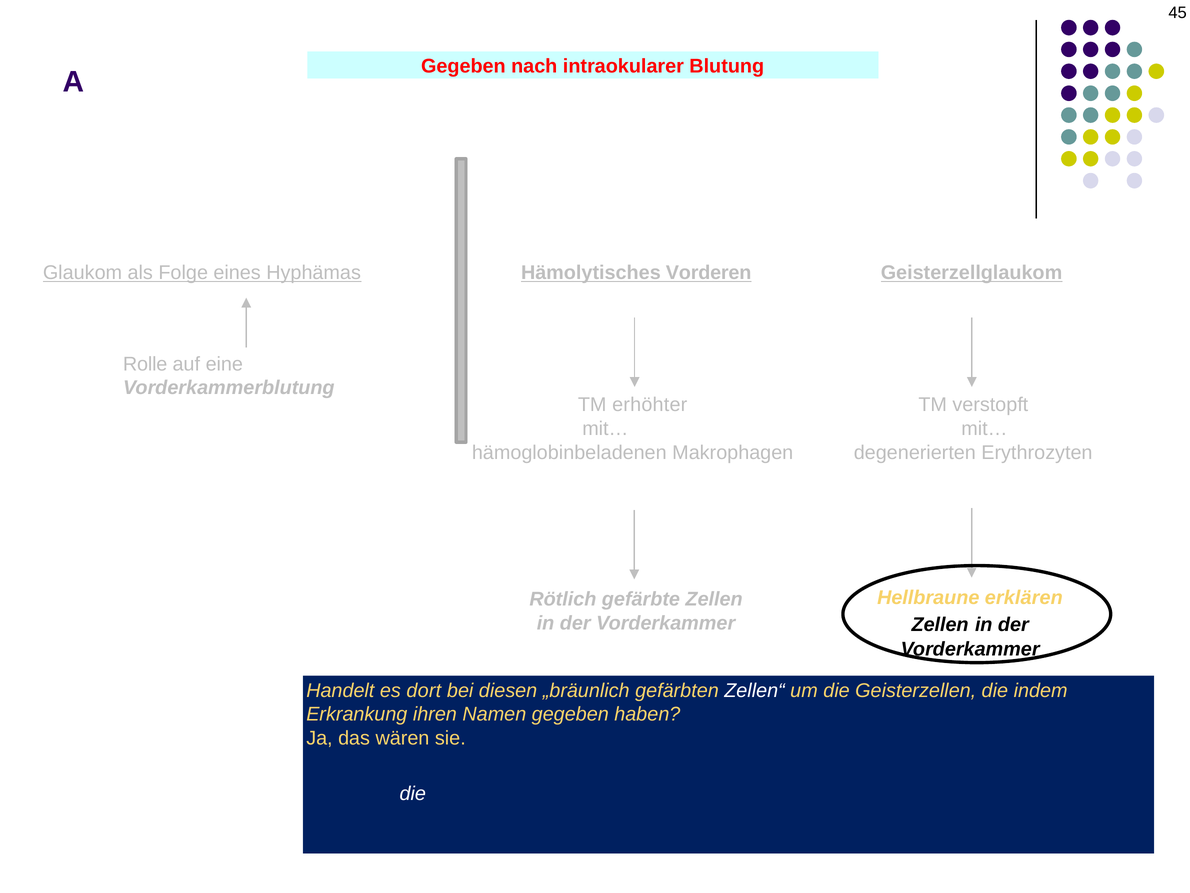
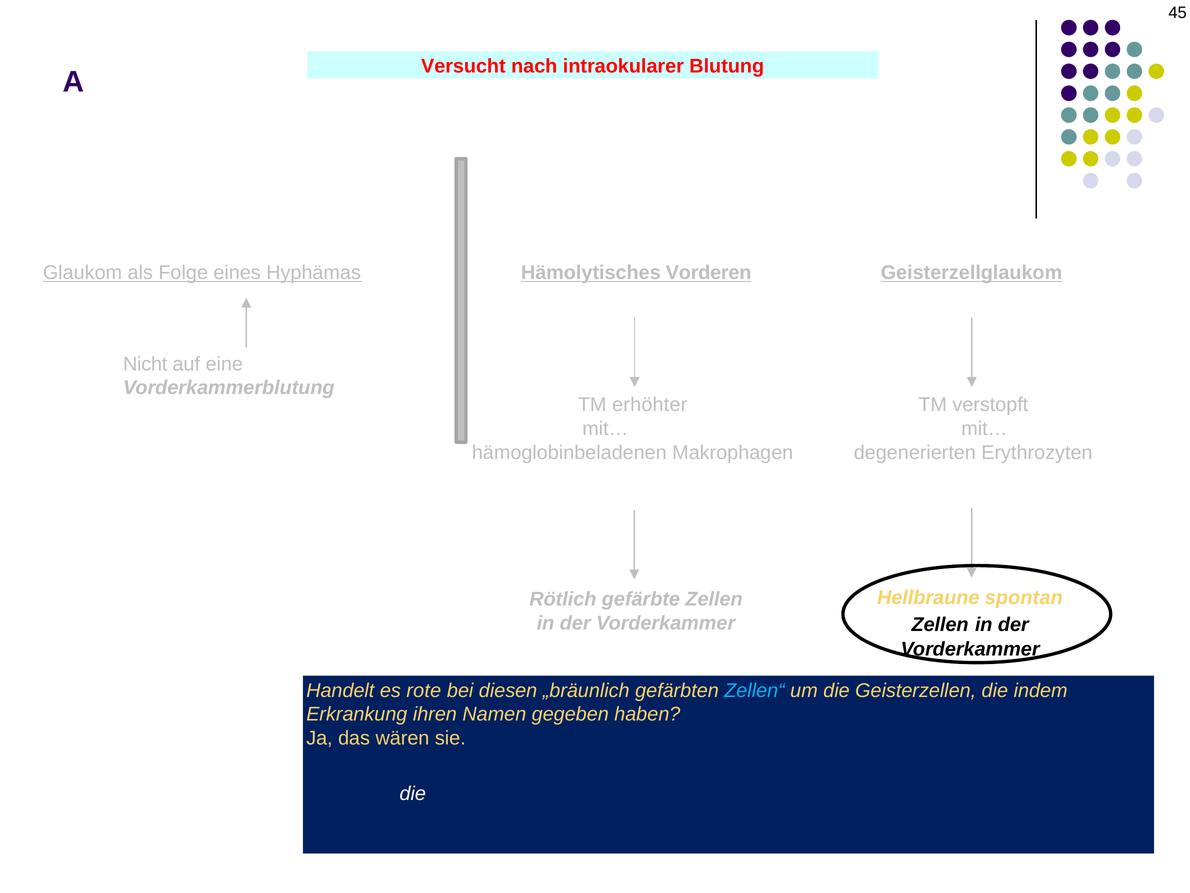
Gegeben at (463, 66): Gegeben -> Versucht
Rolle: Rolle -> Nicht
erklären: erklären -> spontan
es dort: dort -> rote
Zellen“ colour: white -> light blue
